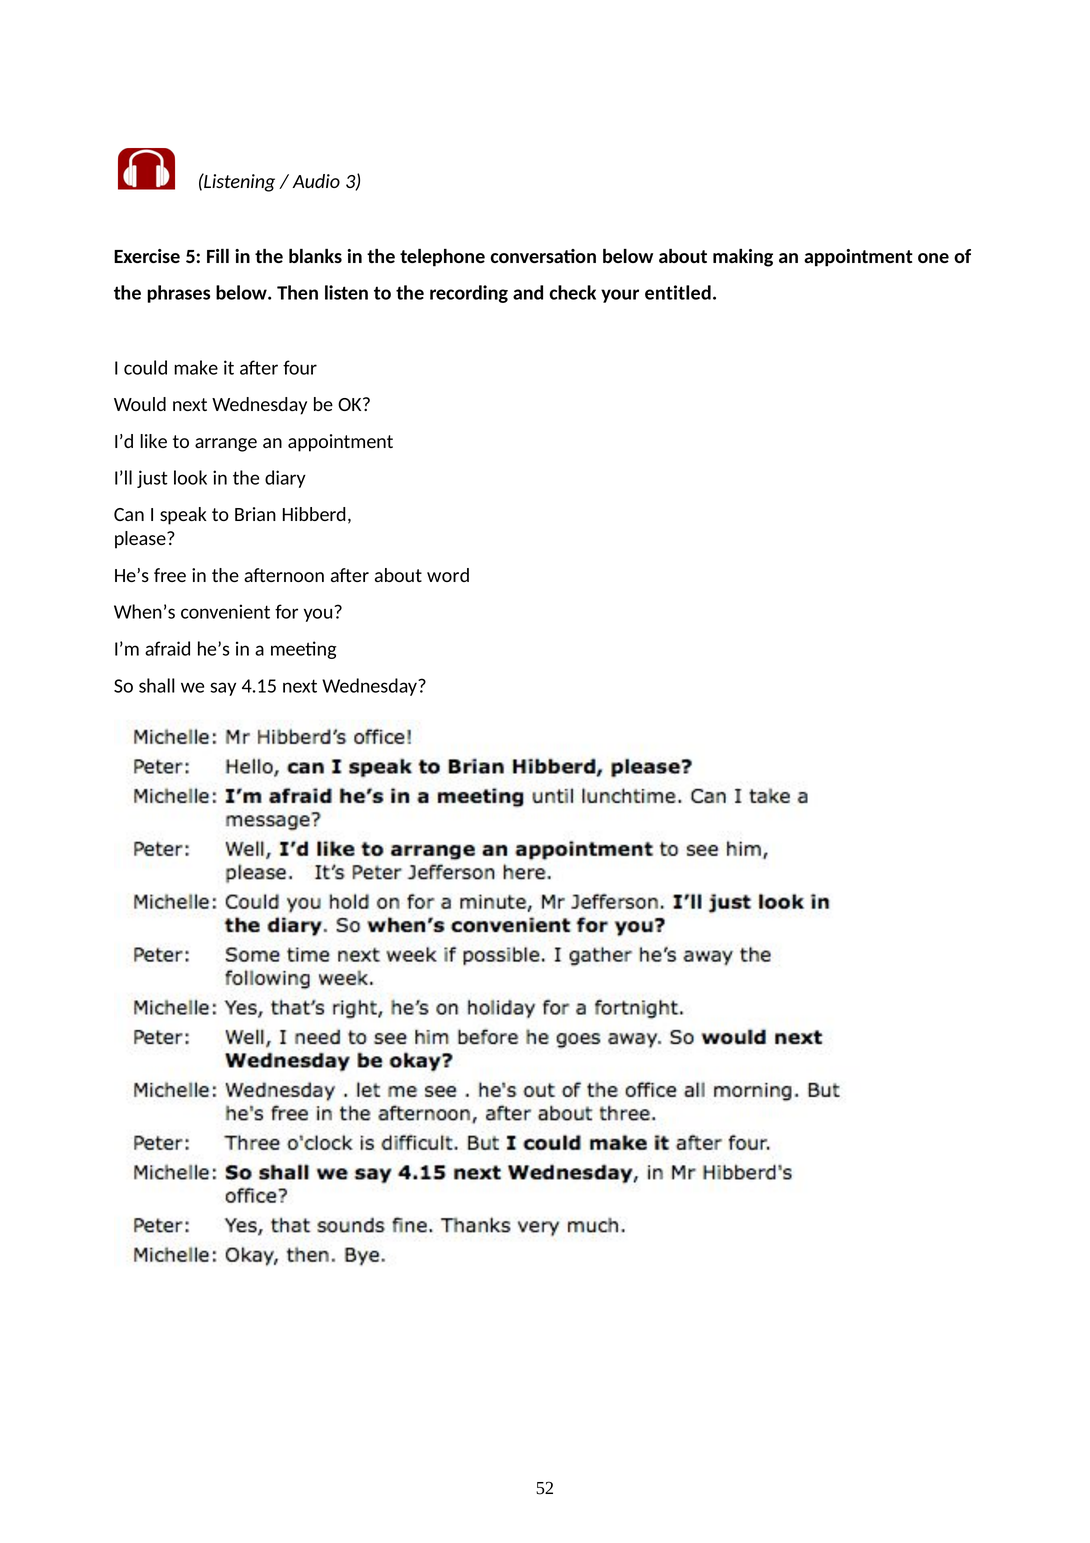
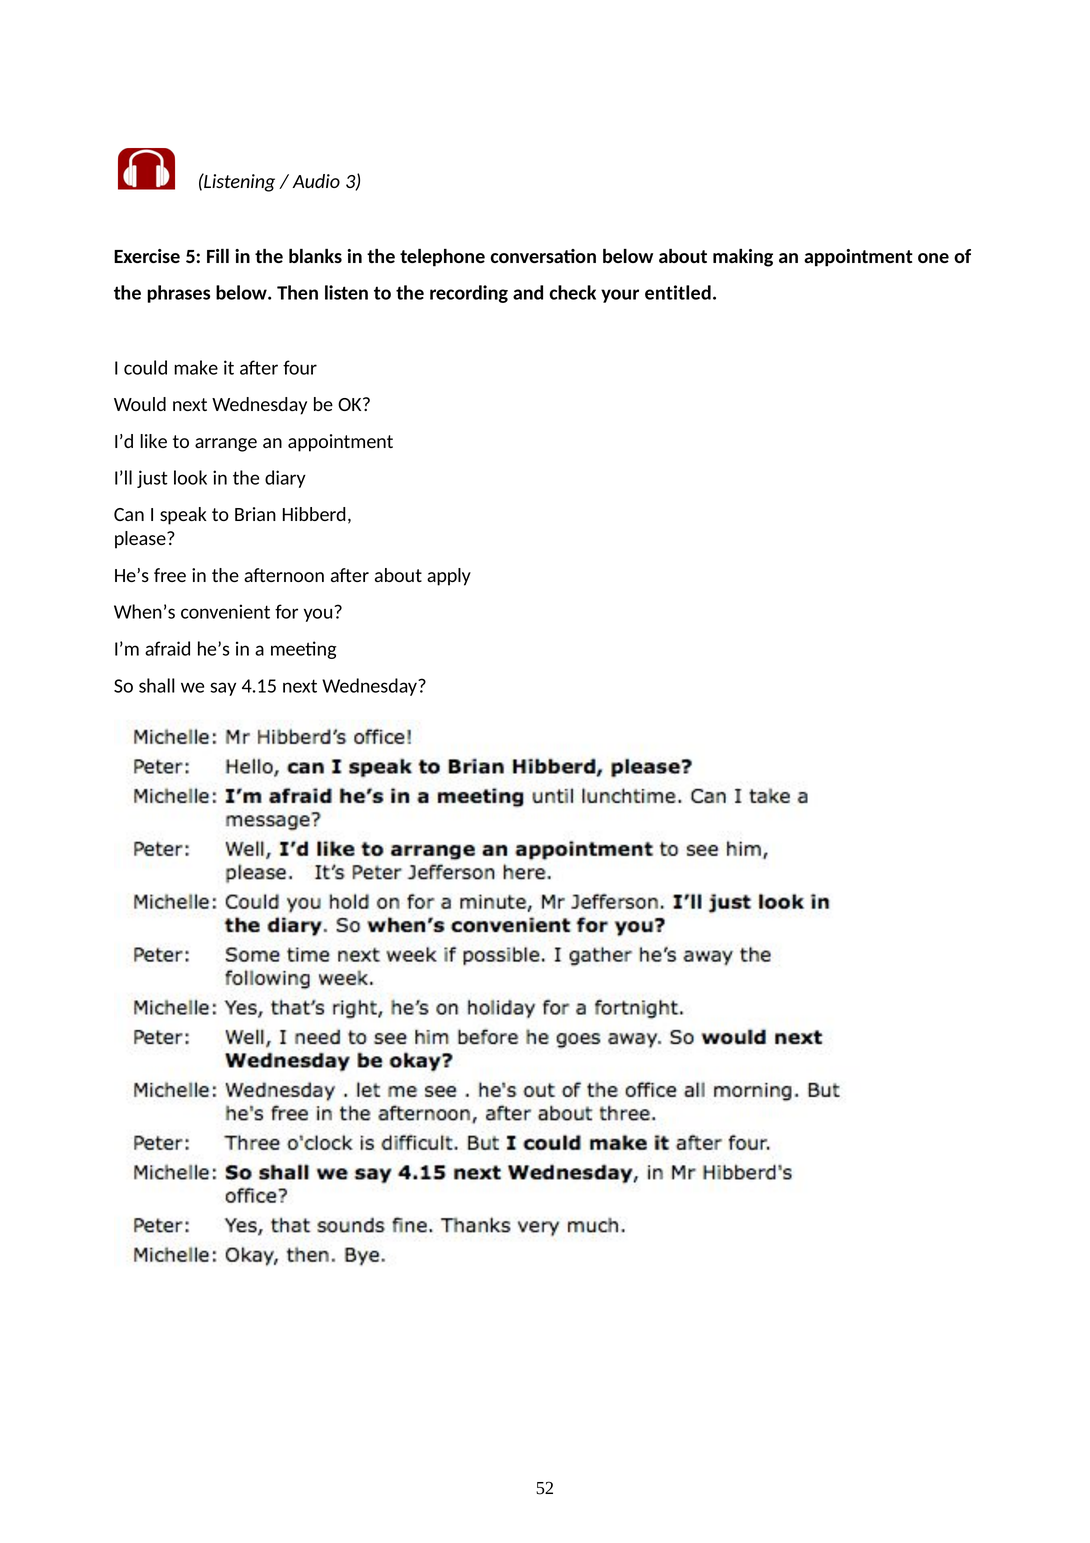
word: word -> apply
